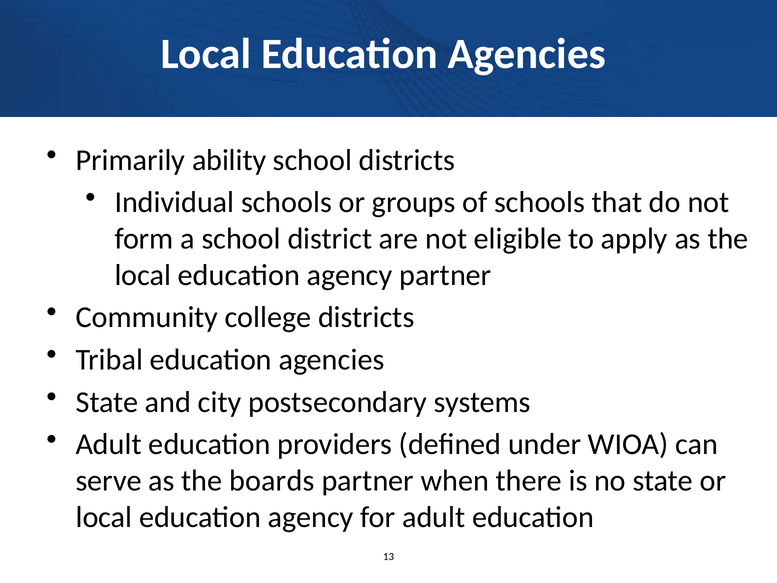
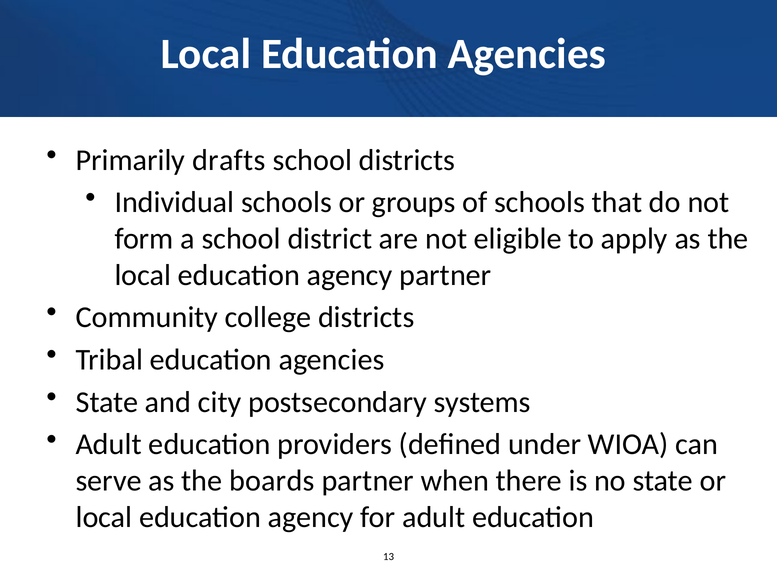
ability: ability -> drafts
